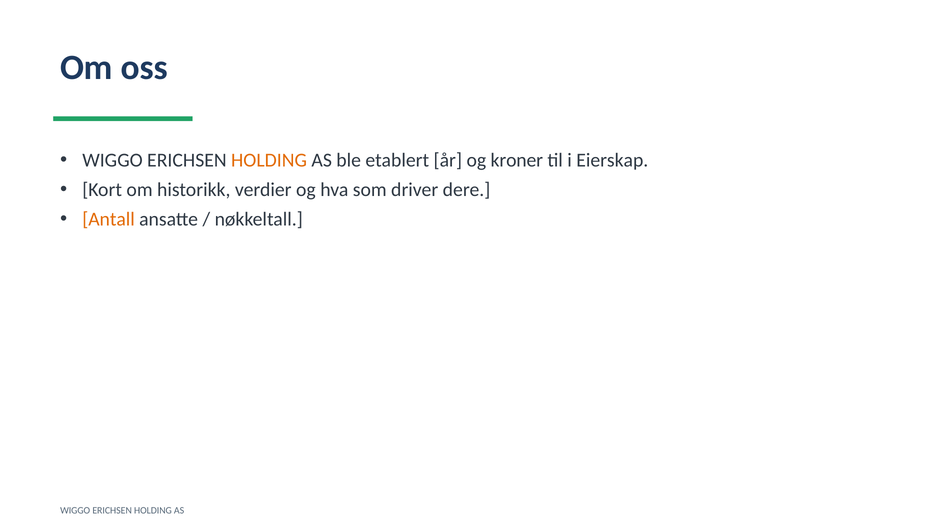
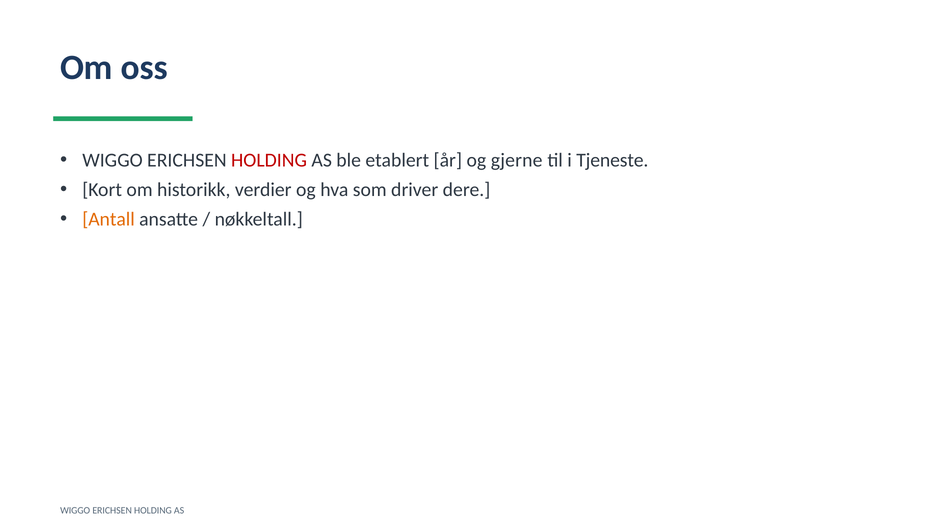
HOLDING at (269, 160) colour: orange -> red
kroner: kroner -> gjerne
Eierskap: Eierskap -> Tjeneste
